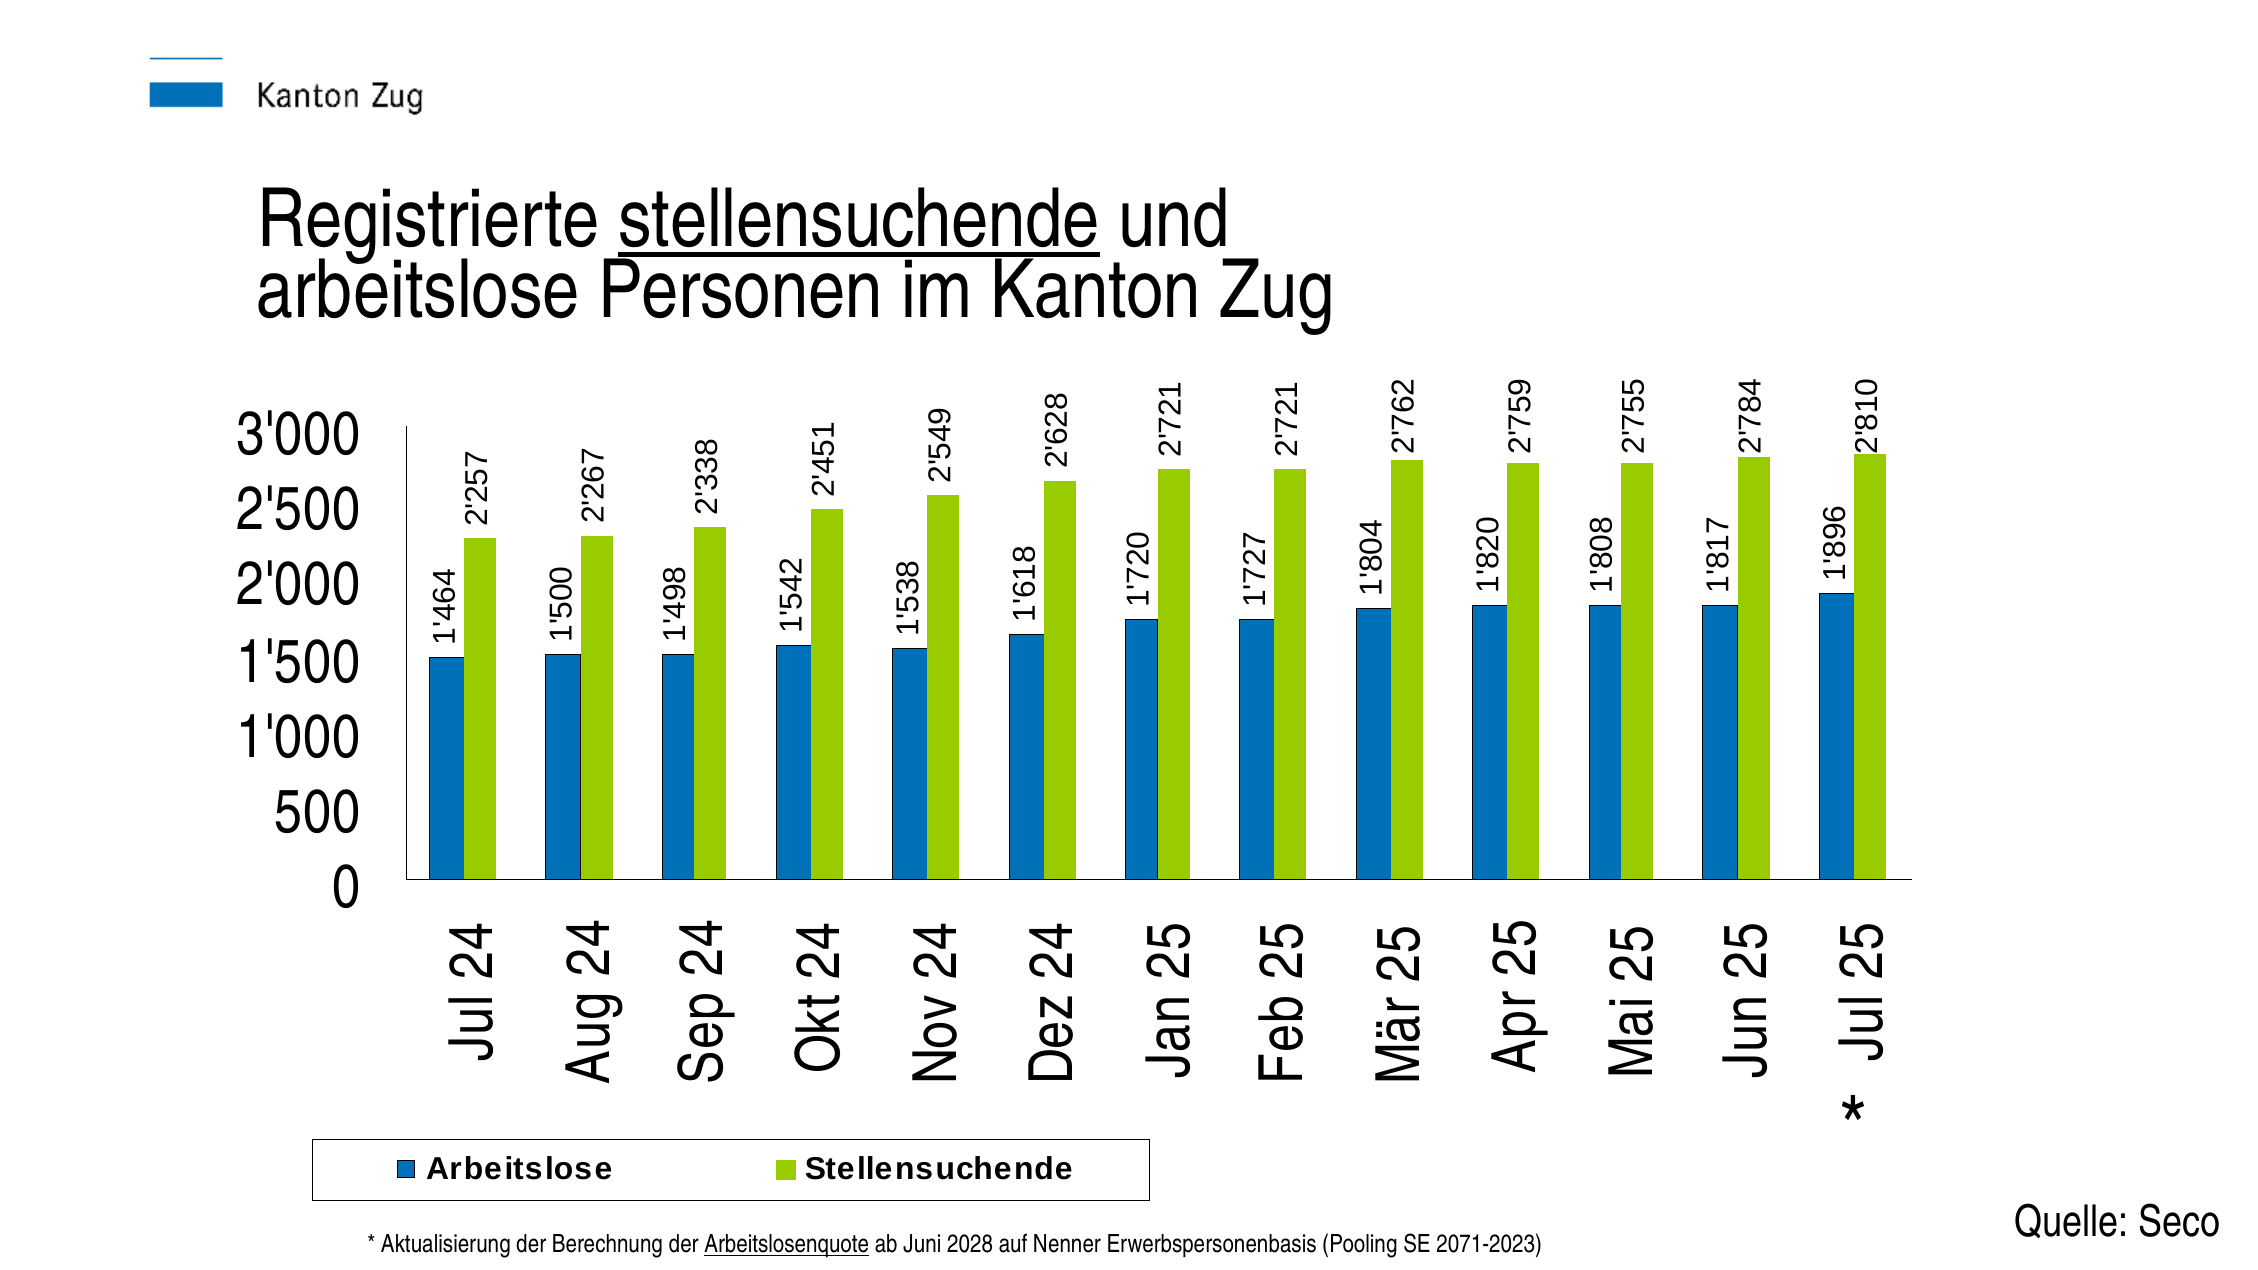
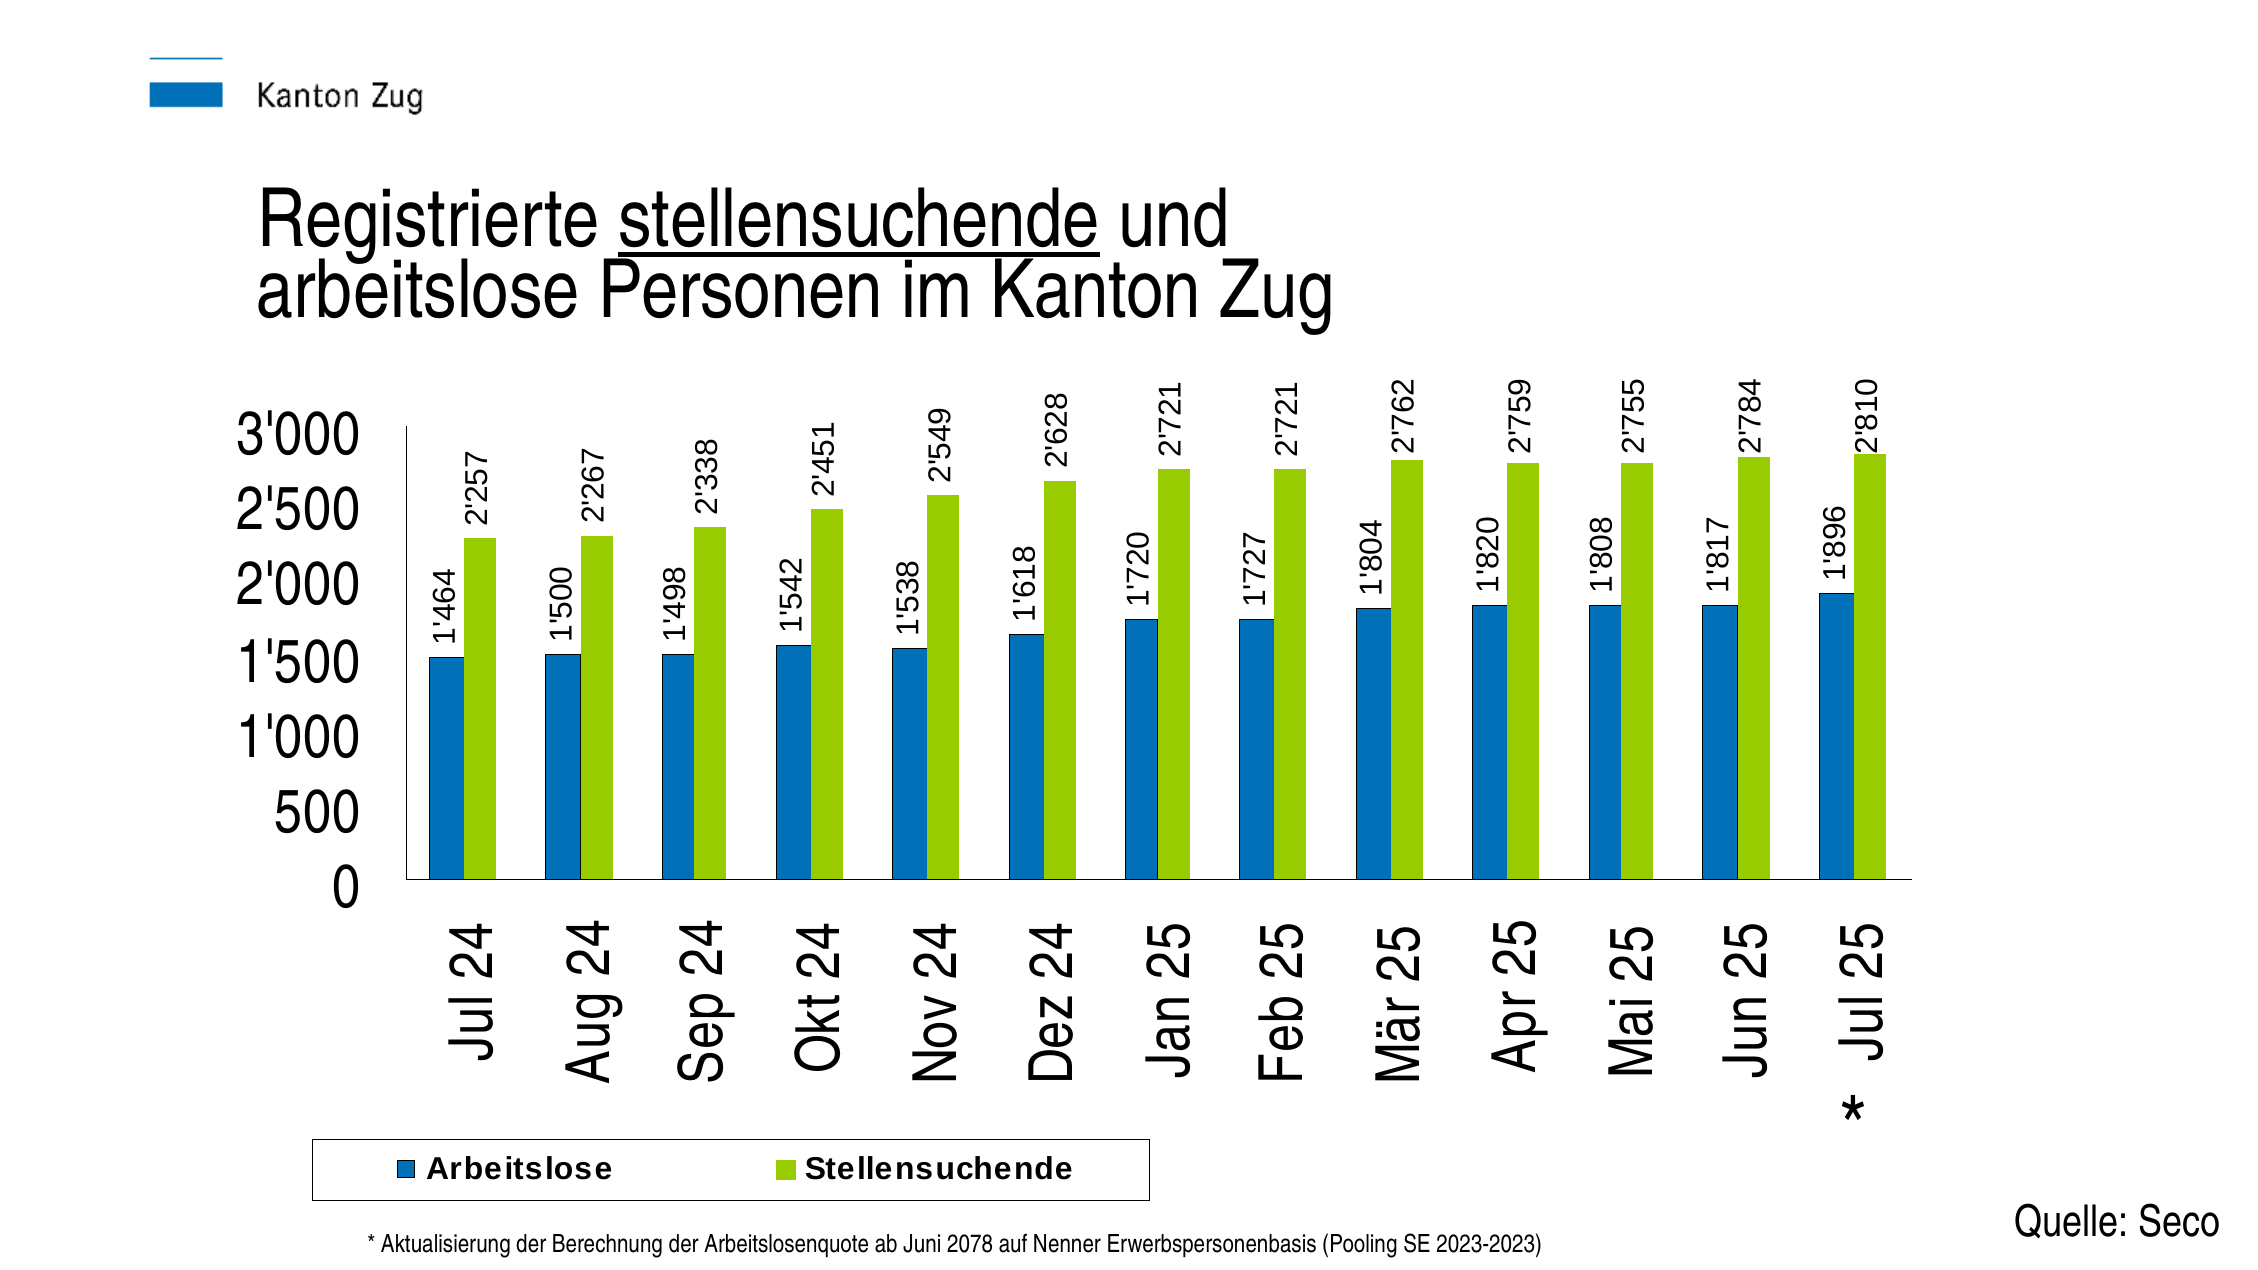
Arbeitslosenquote underline: present -> none
2028: 2028 -> 2078
2071-2023: 2071-2023 -> 2023-2023
